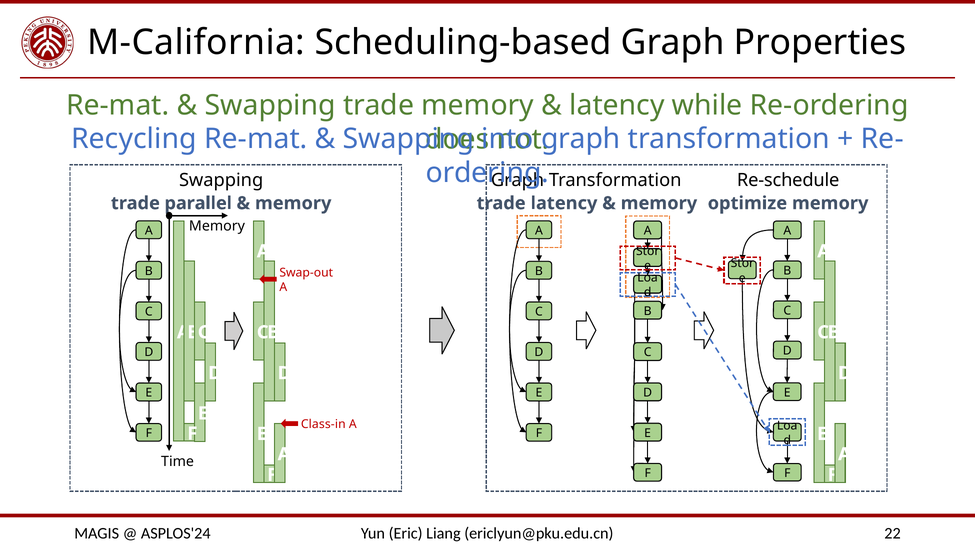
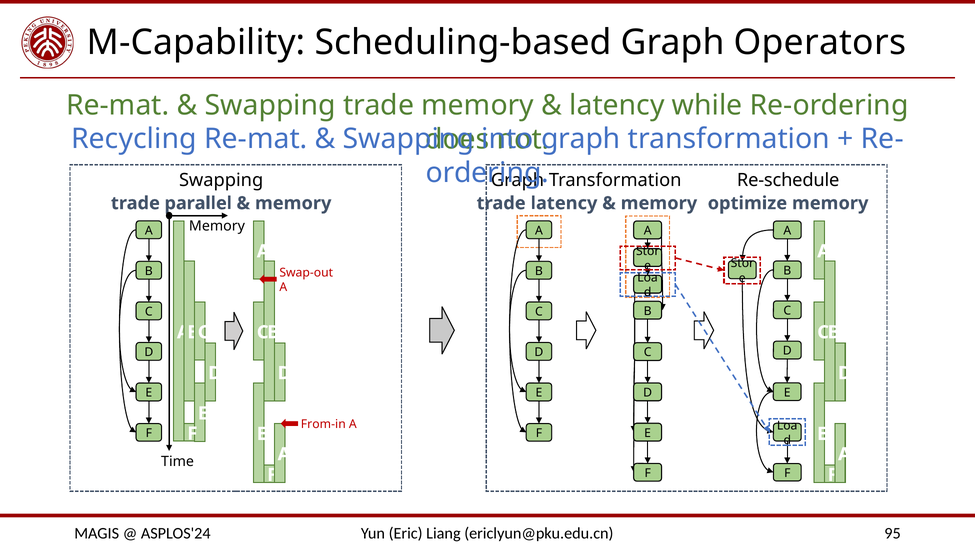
M-California: M-California -> M-Capability
Properties: Properties -> Operators
Class-in: Class-in -> From-in
22: 22 -> 95
